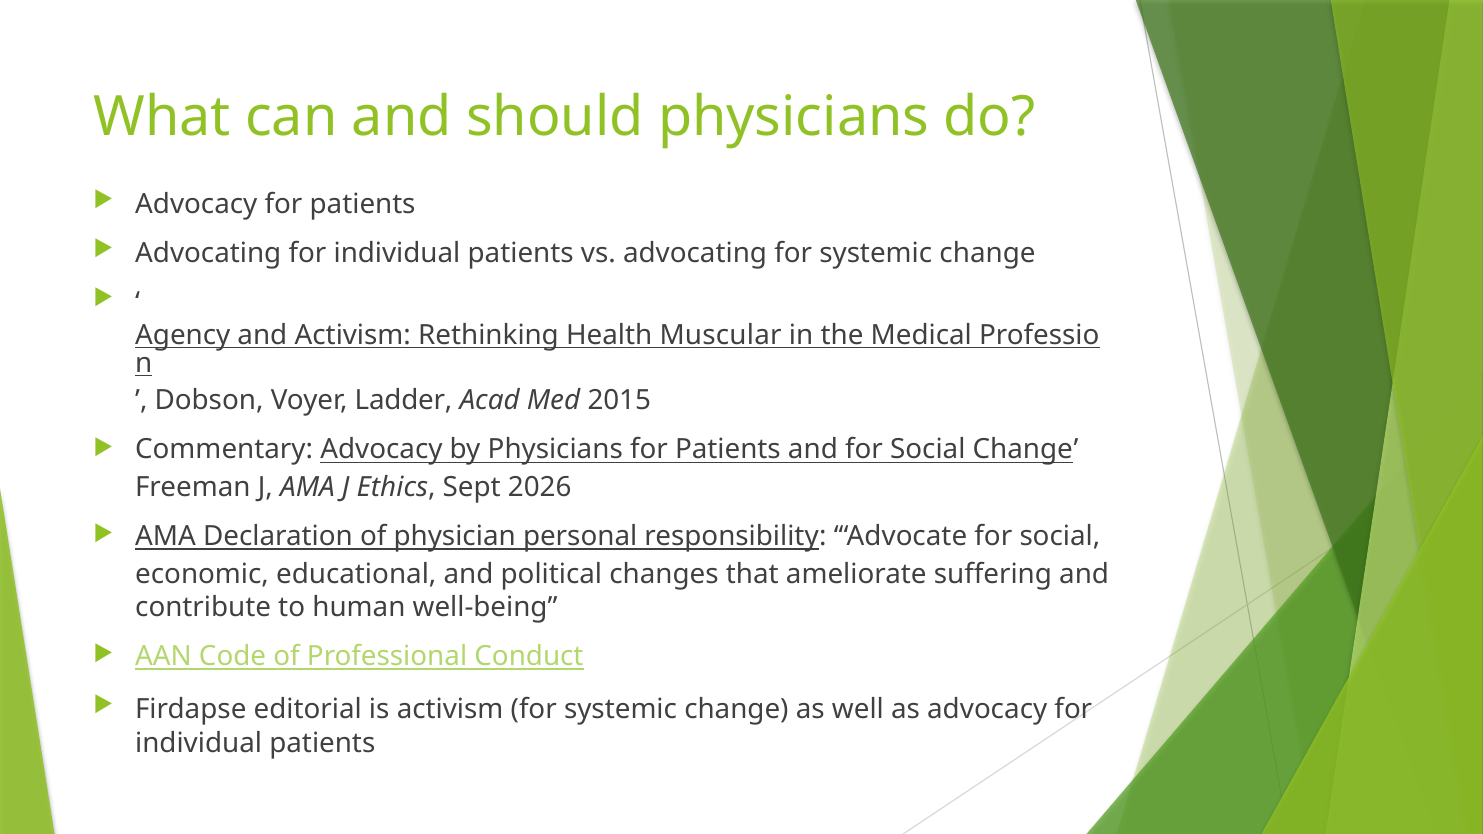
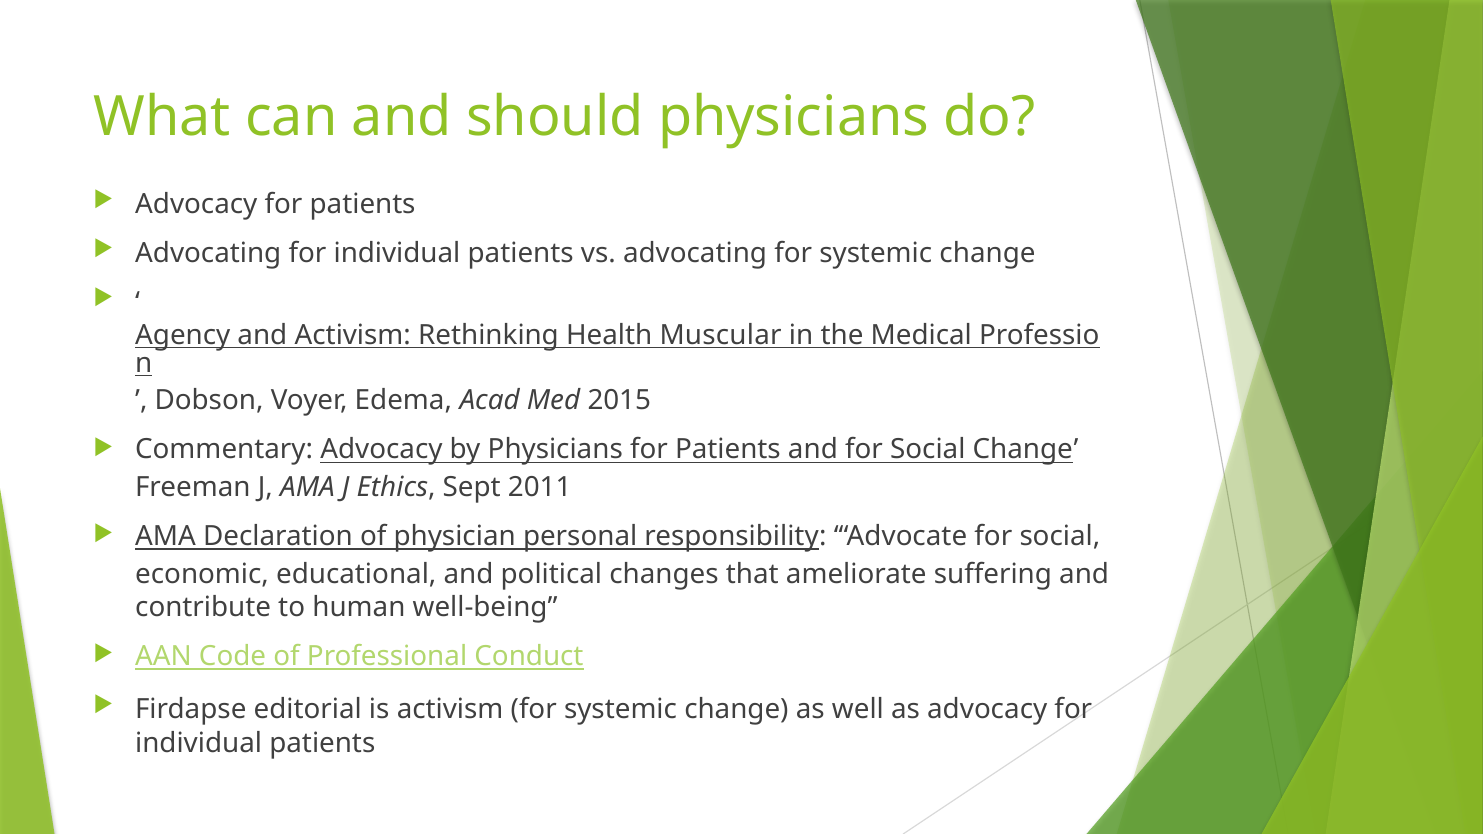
Ladder: Ladder -> Edema
2026: 2026 -> 2011
